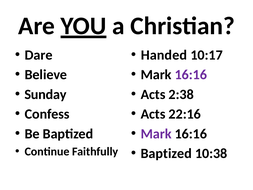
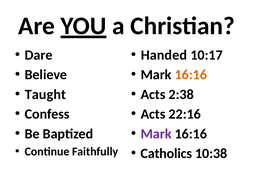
16:16 at (191, 75) colour: purple -> orange
Sunday: Sunday -> Taught
Baptized at (166, 153): Baptized -> Catholics
